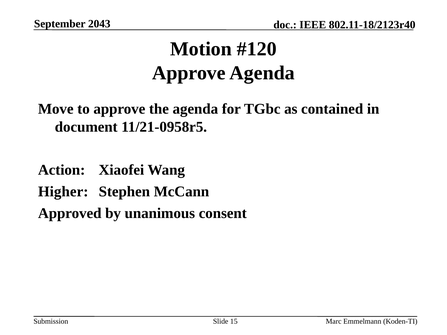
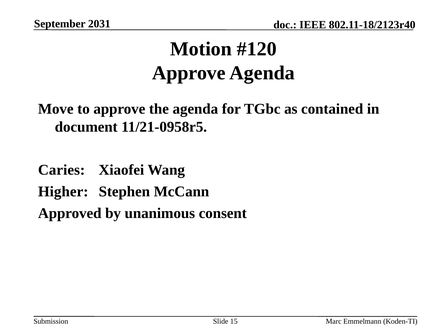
2043: 2043 -> 2031
Action: Action -> Caries
